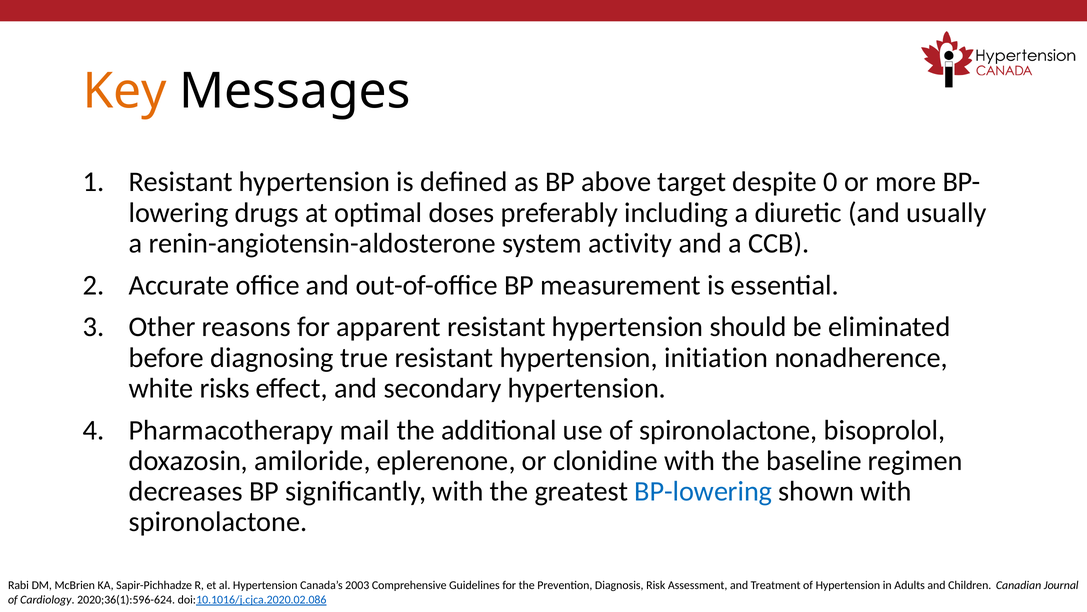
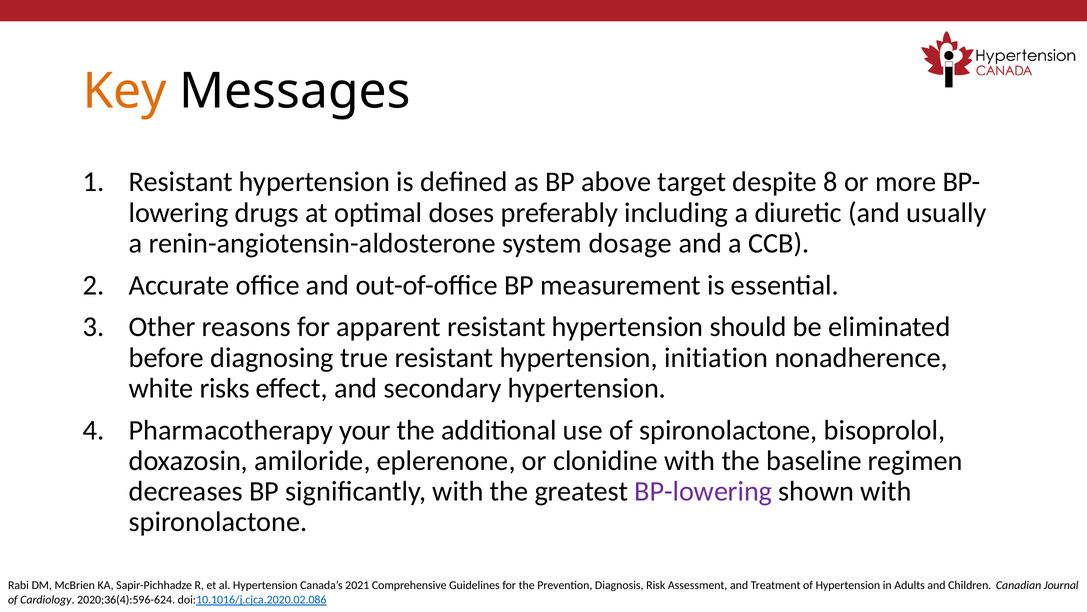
0: 0 -> 8
activity: activity -> dosage
mail: mail -> your
BP-lowering colour: blue -> purple
2003: 2003 -> 2021
2020;36(1):596-624: 2020;36(1):596-624 -> 2020;36(4):596-624
